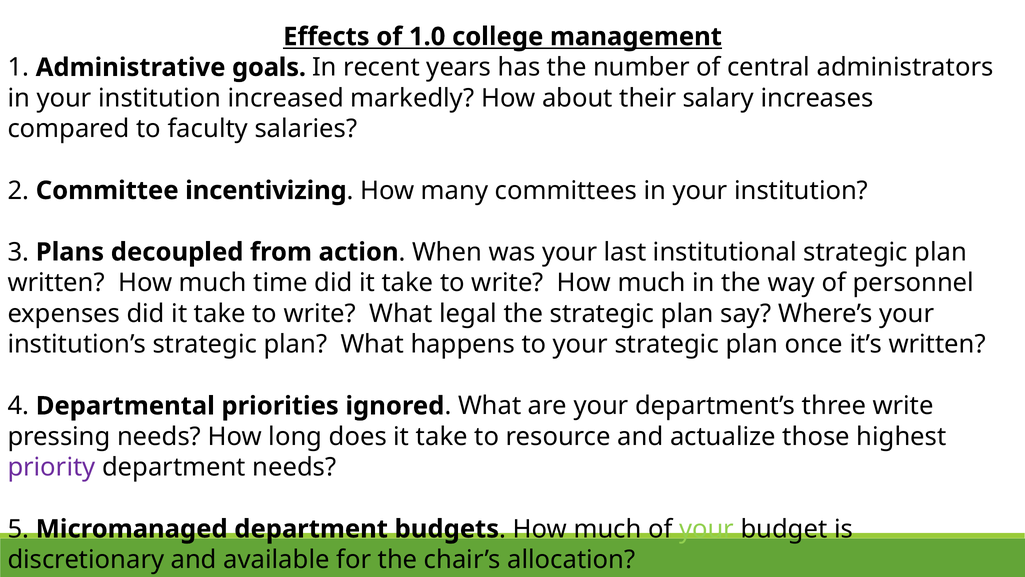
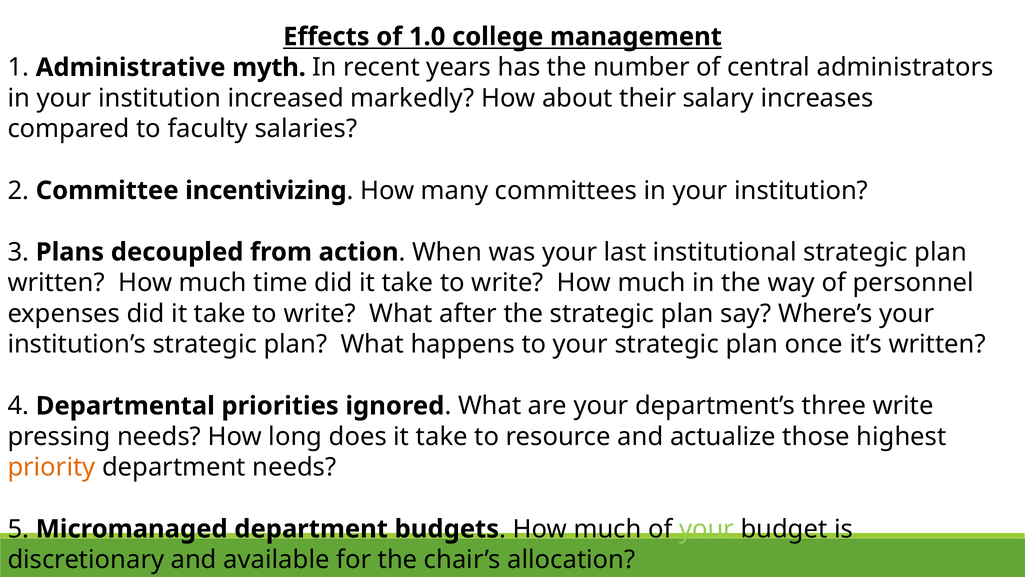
goals: goals -> myth
legal: legal -> after
priority colour: purple -> orange
